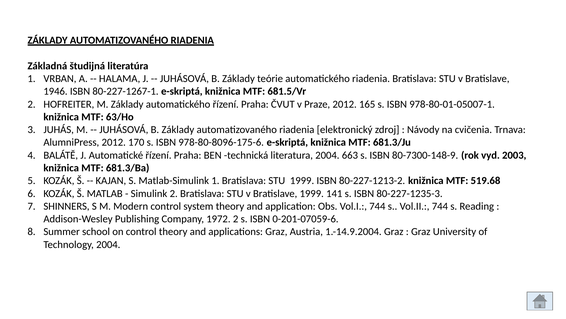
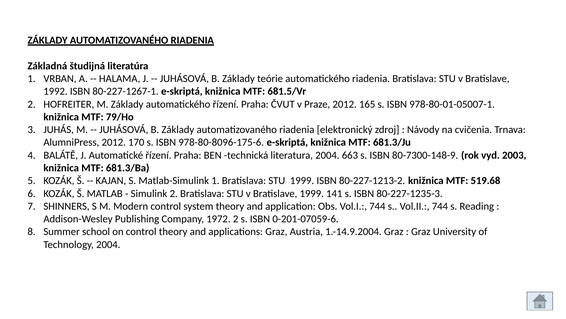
1946: 1946 -> 1992
63/Ho: 63/Ho -> 79/Ho
